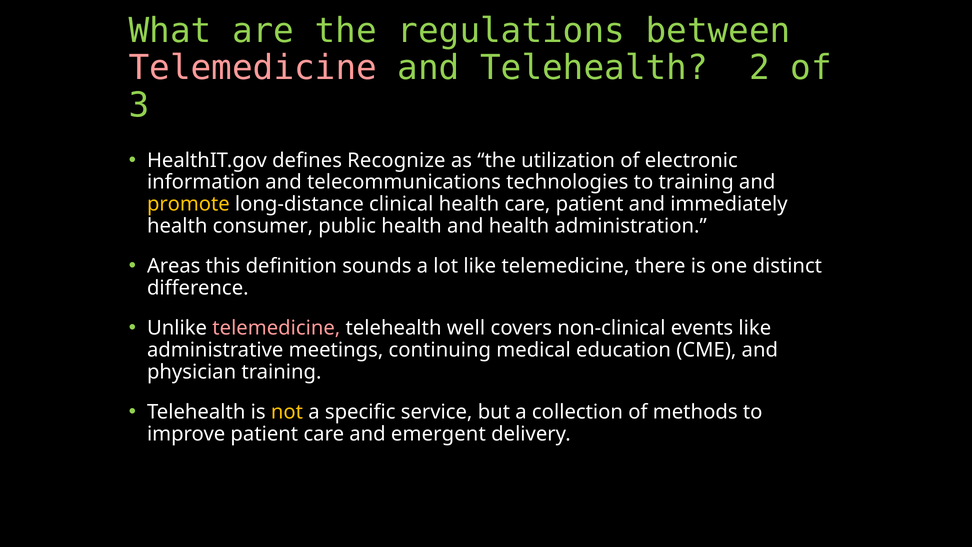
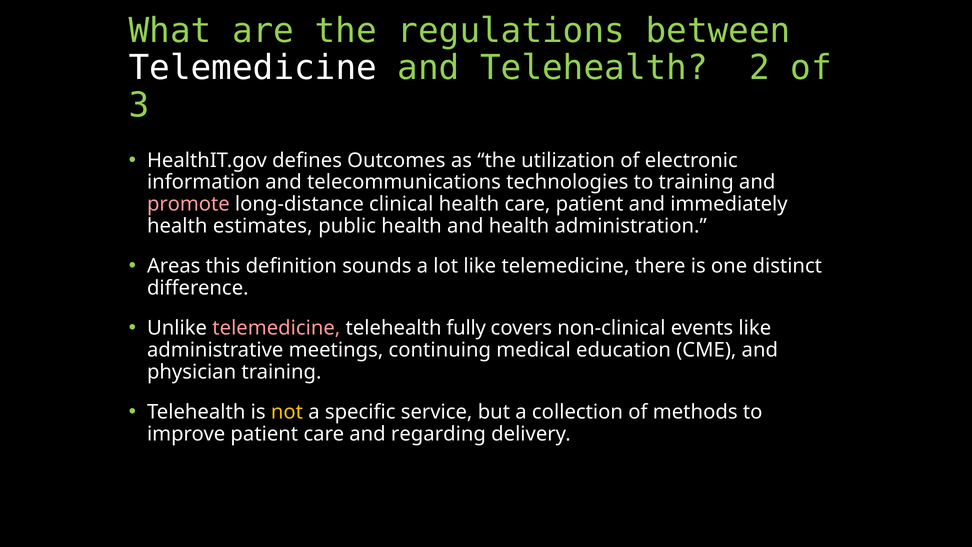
Telemedicine at (253, 68) colour: pink -> white
Recognize: Recognize -> Outcomes
promote colour: yellow -> pink
consumer: consumer -> estimates
well: well -> fully
emergent: emergent -> regarding
